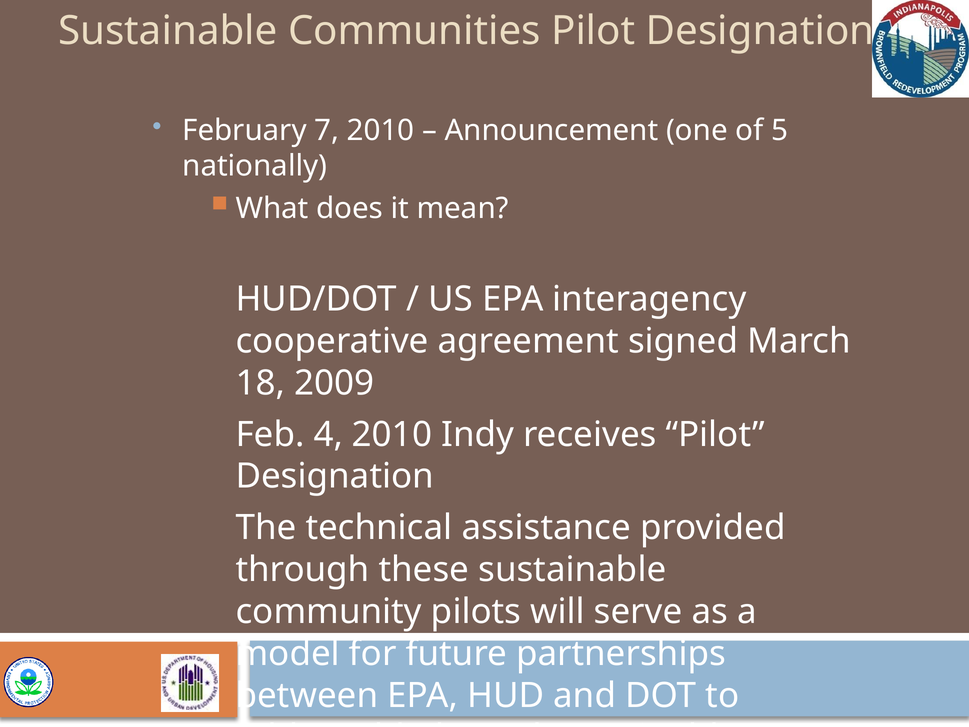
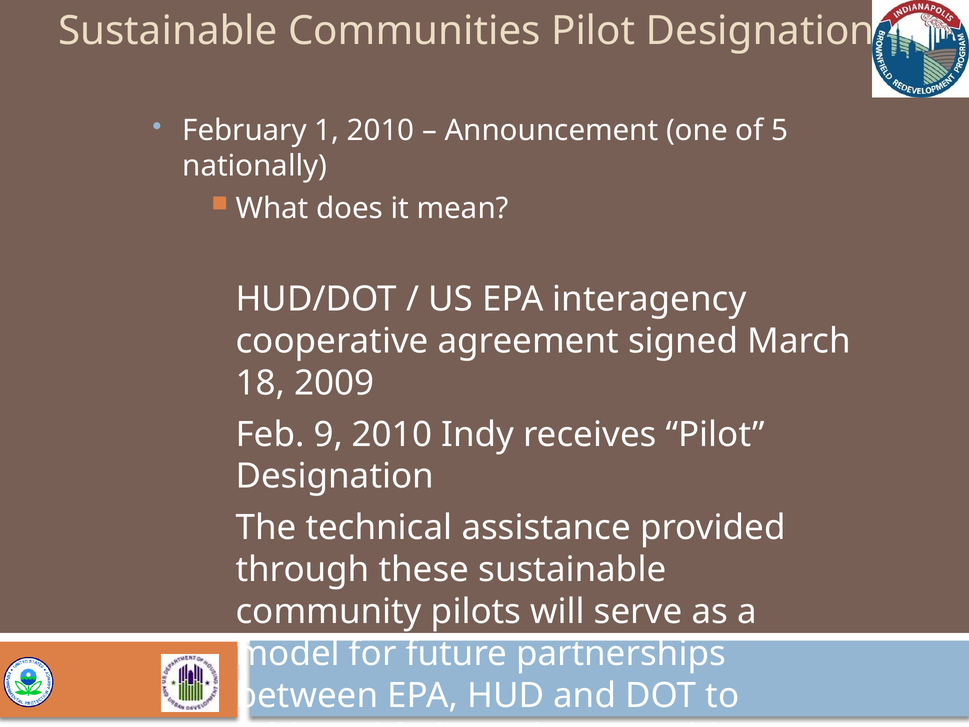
7: 7 -> 1
4: 4 -> 9
